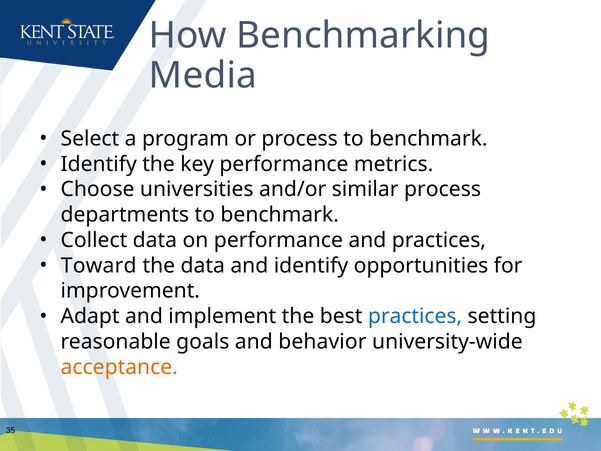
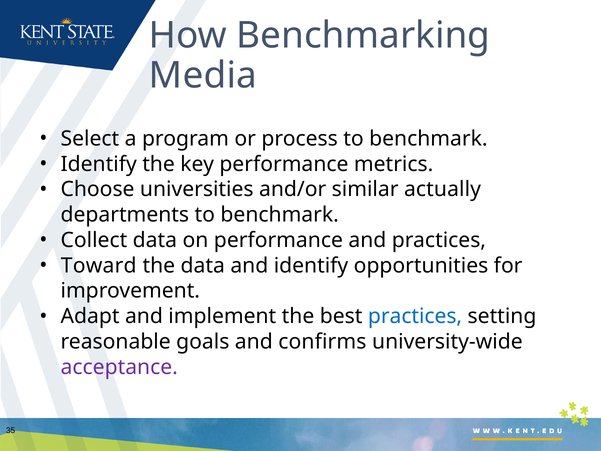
similar process: process -> actually
behavior: behavior -> confirms
acceptance colour: orange -> purple
